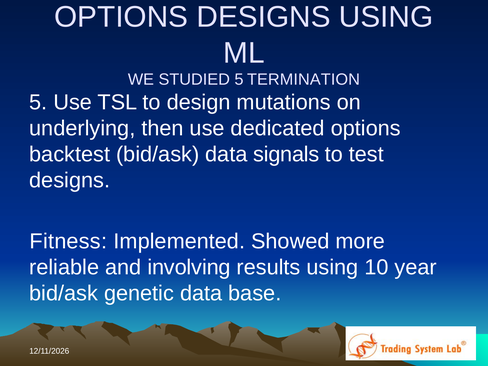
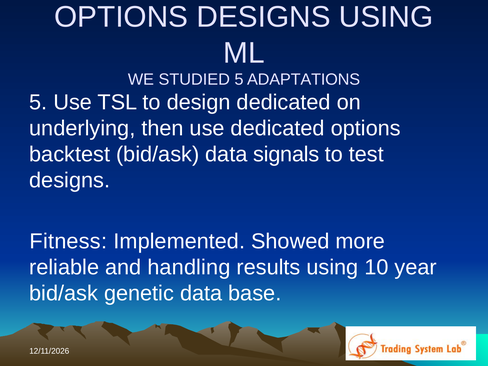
TERMINATION: TERMINATION -> ADAPTATIONS
design mutations: mutations -> dedicated
involving: involving -> handling
